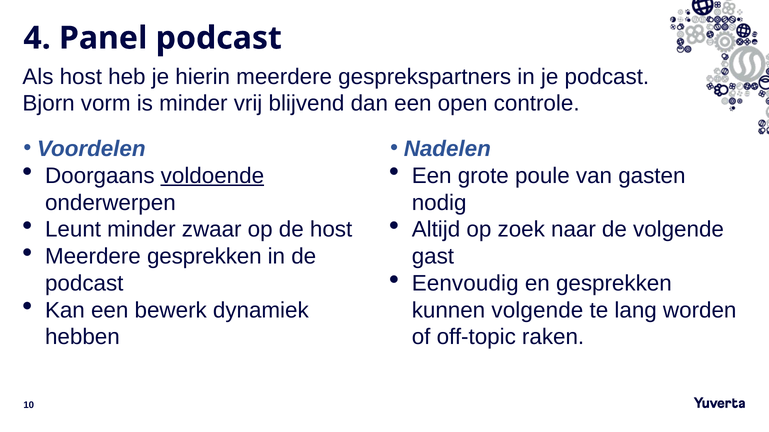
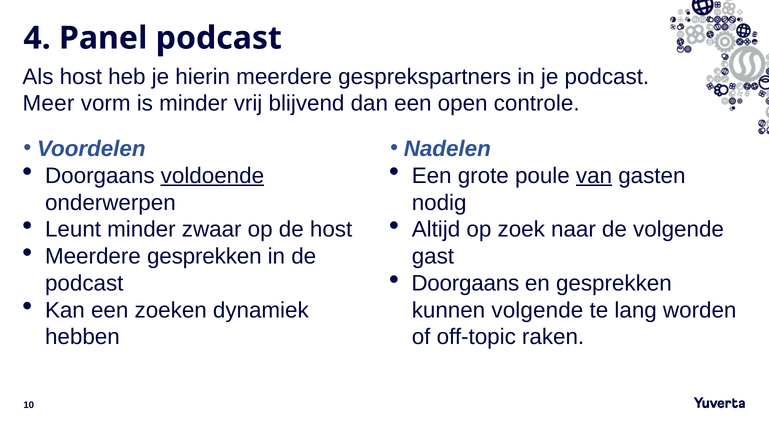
Bjorn: Bjorn -> Meer
van underline: none -> present
Eenvoudig at (465, 284): Eenvoudig -> Doorgaans
bewerk: bewerk -> zoeken
